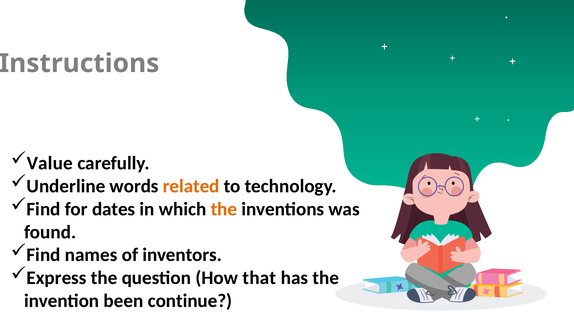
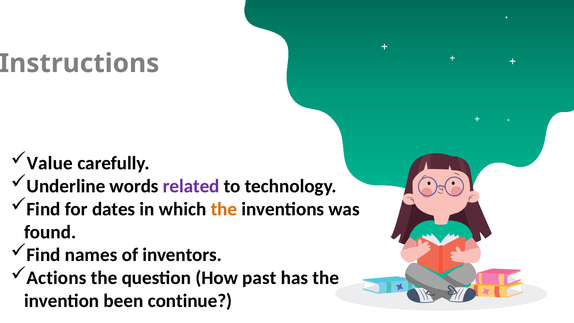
related colour: orange -> purple
Express: Express -> Actions
that: that -> past
